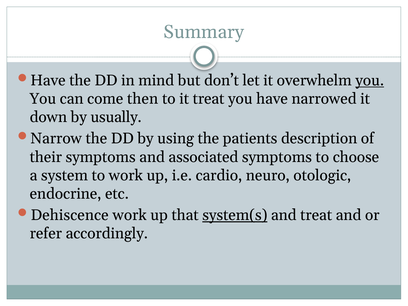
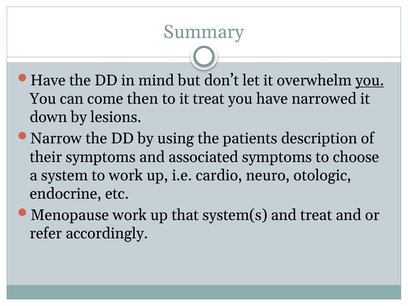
usually: usually -> lesions
Dehiscence: Dehiscence -> Menopause
system(s underline: present -> none
